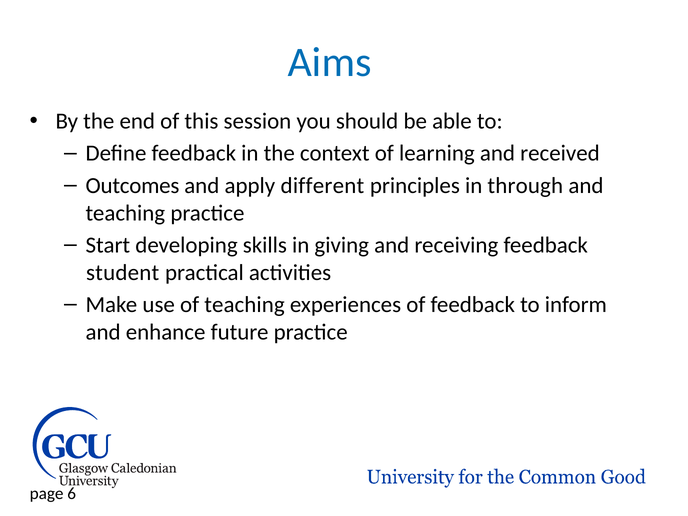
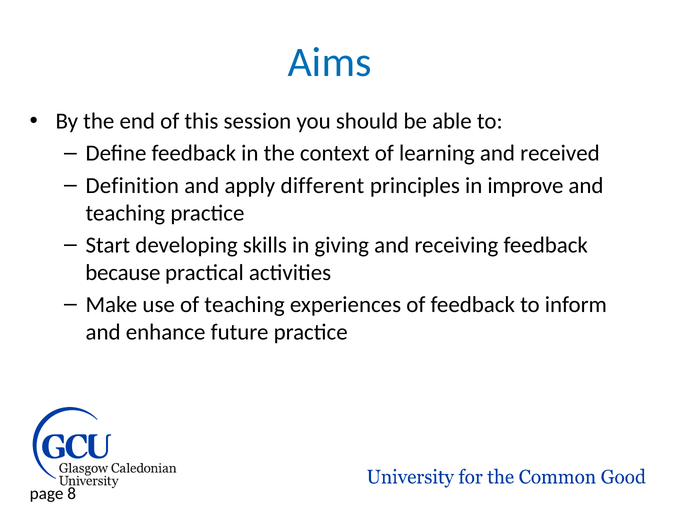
Outcomes: Outcomes -> Definition
through: through -> improve
student: student -> because
6: 6 -> 8
